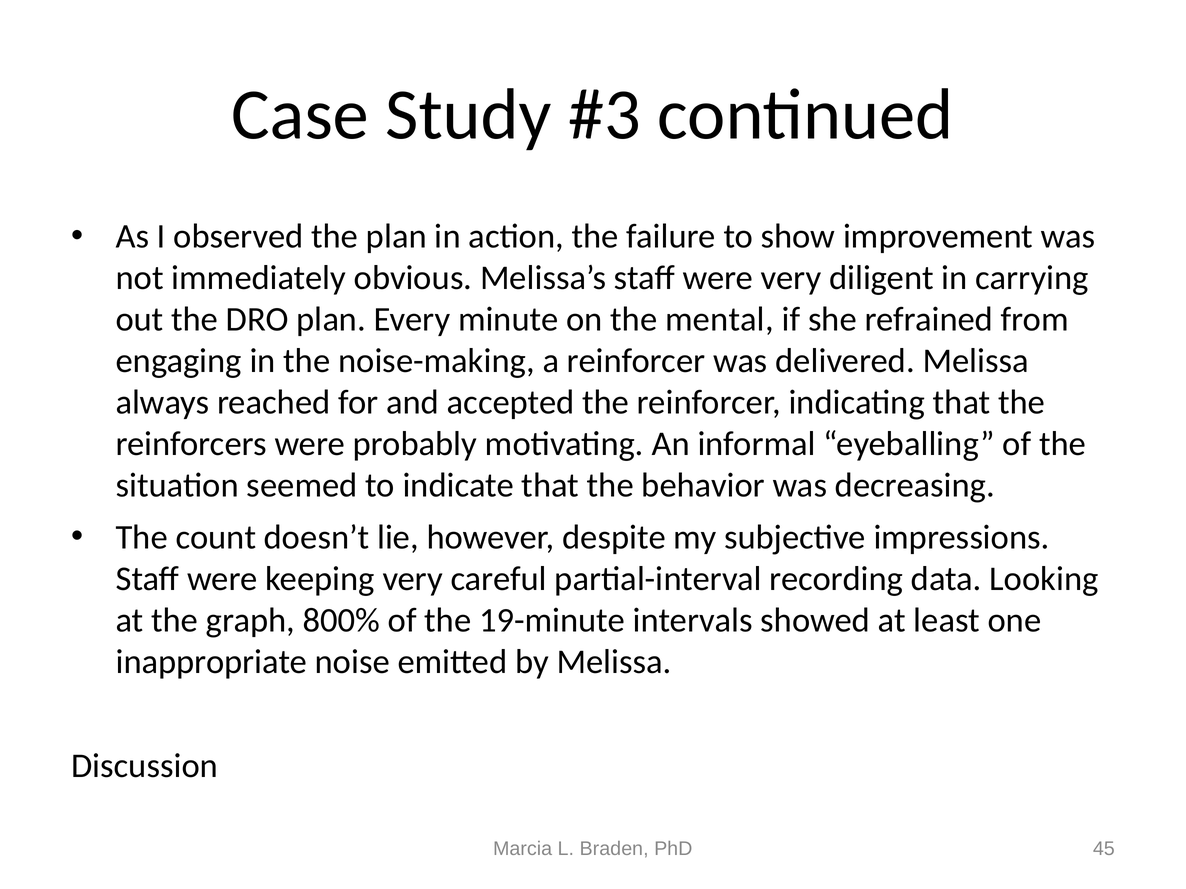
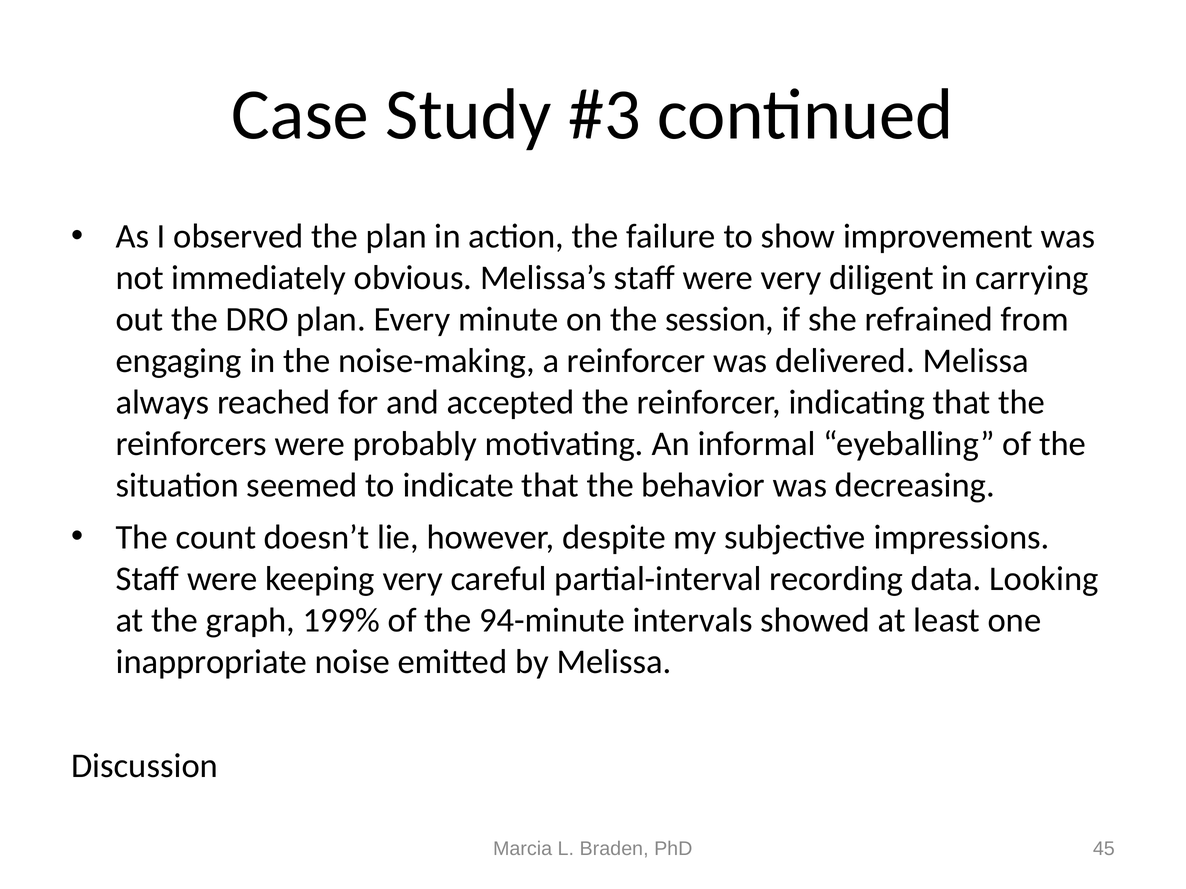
mental: mental -> session
800%: 800% -> 199%
19-minute: 19-minute -> 94-minute
